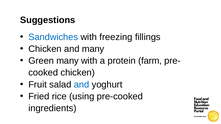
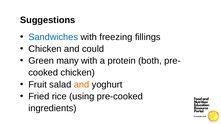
and many: many -> could
farm: farm -> both
and at (82, 85) colour: blue -> orange
